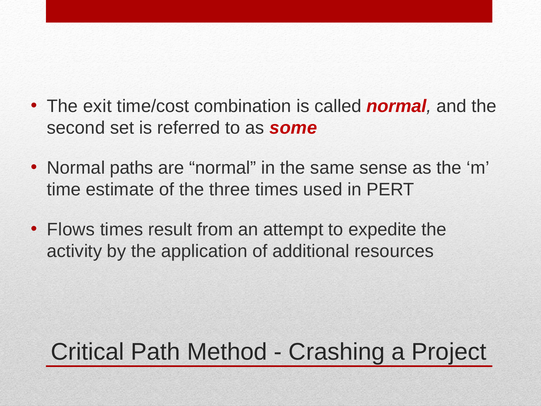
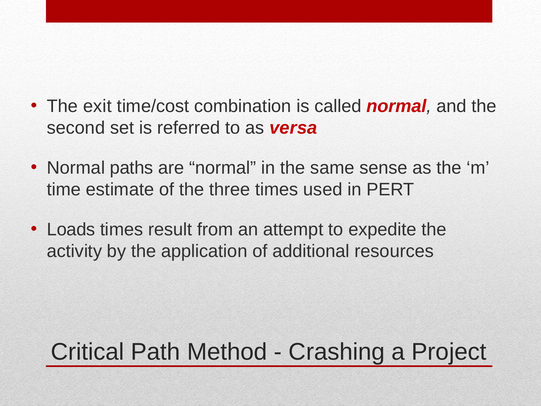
some: some -> versa
Flows: Flows -> Loads
